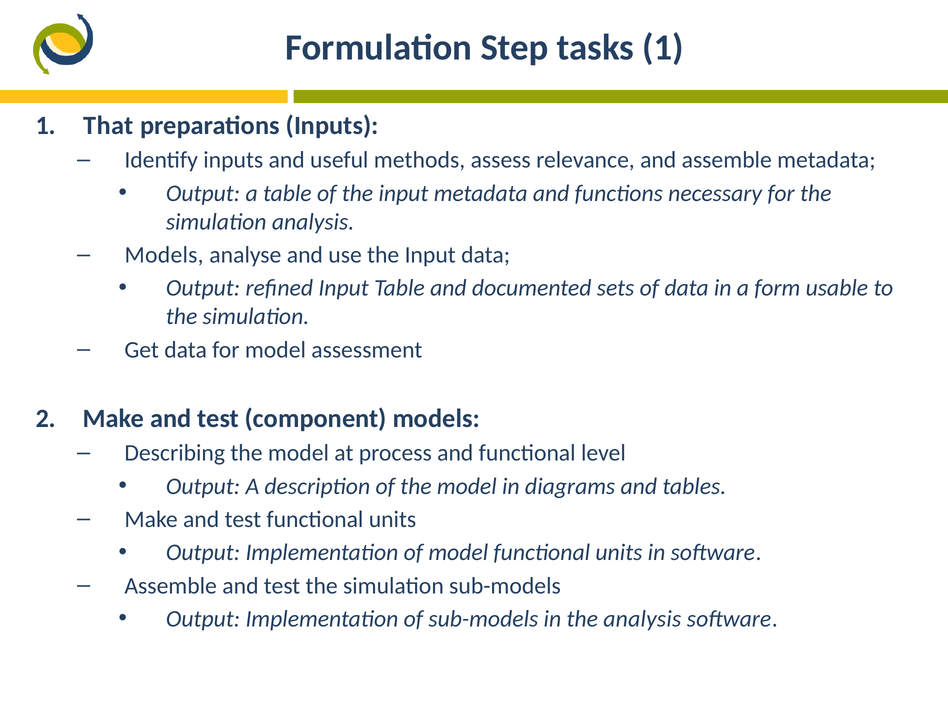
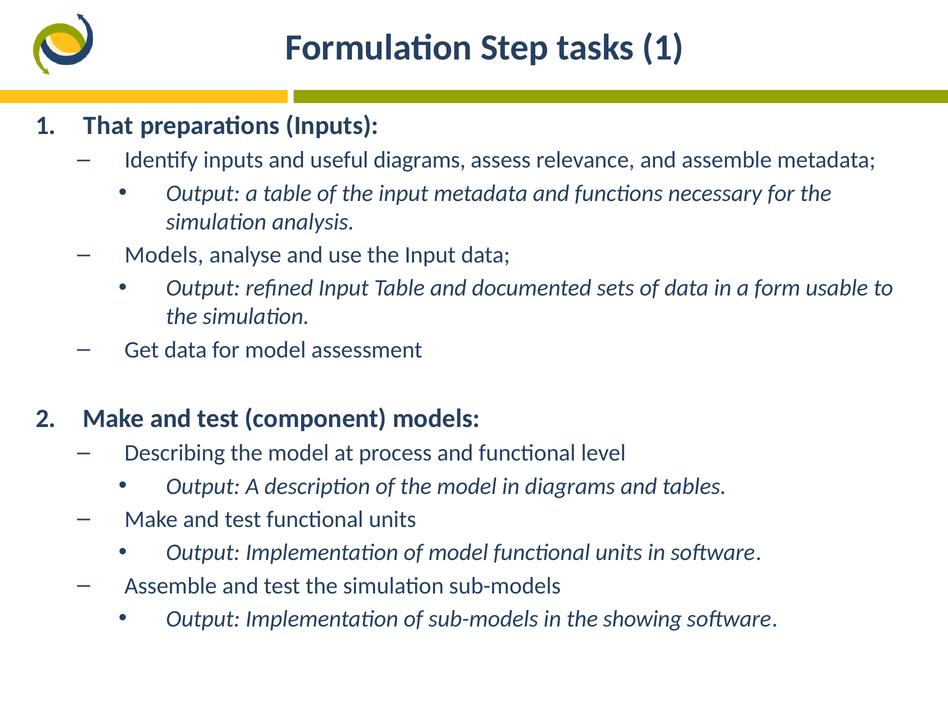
useful methods: methods -> diagrams
the analysis: analysis -> showing
